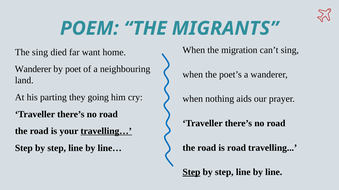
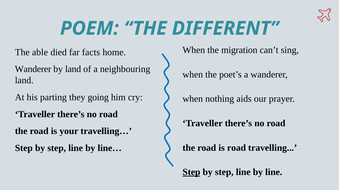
MIGRANTS: MIGRANTS -> DIFFERENT
The sing: sing -> able
want: want -> facts
by poet: poet -> land
travelling… underline: present -> none
